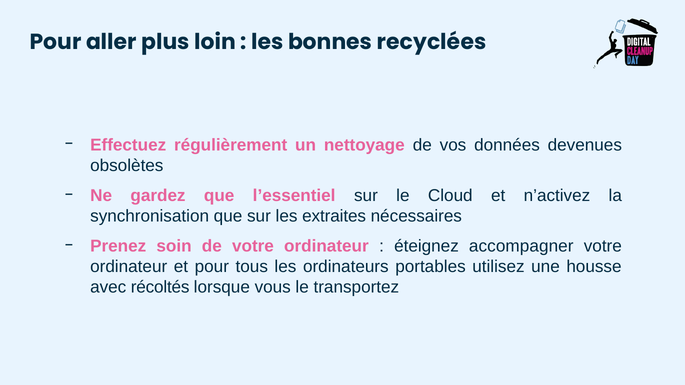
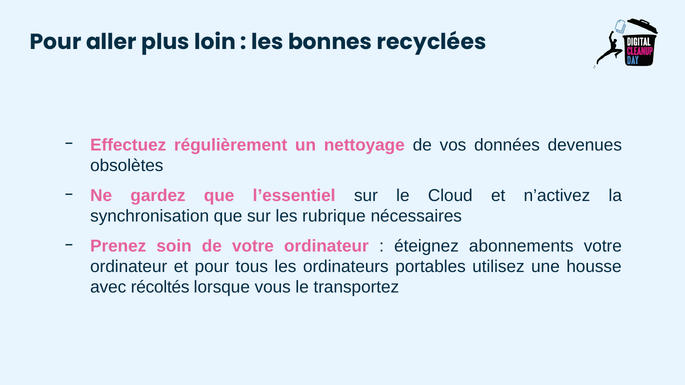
extraites: extraites -> rubrique
accompagner: accompagner -> abonnements
